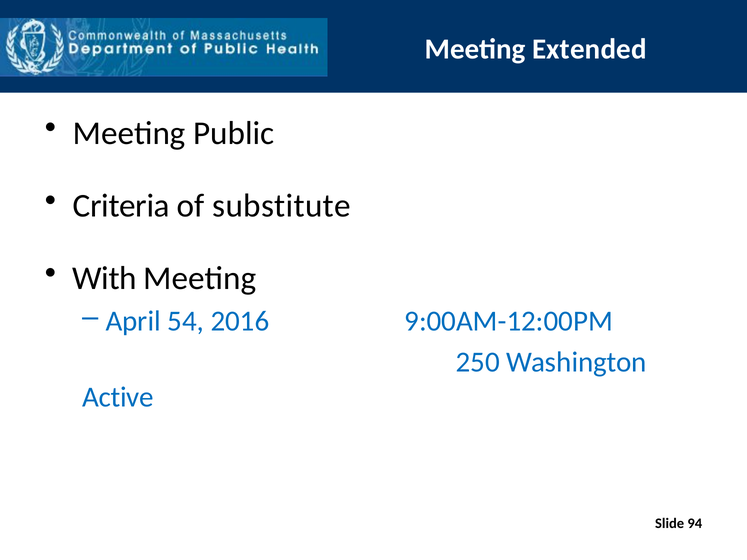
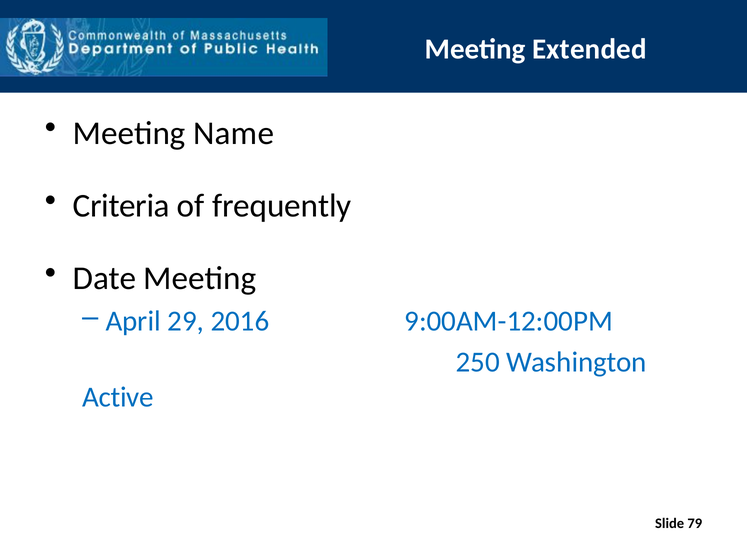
Public: Public -> Name
substitute: substitute -> frequently
With: With -> Date
54: 54 -> 29
94: 94 -> 79
